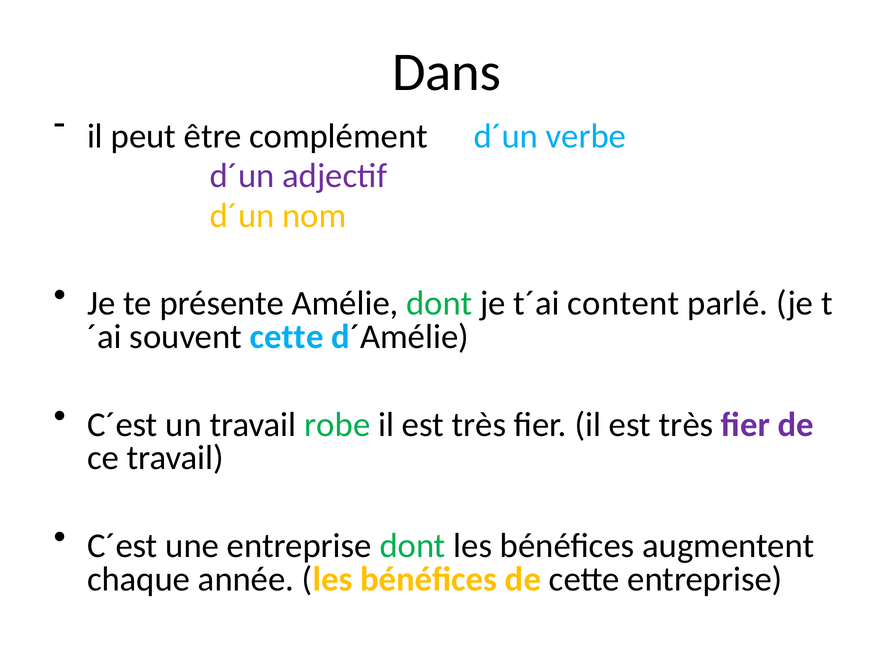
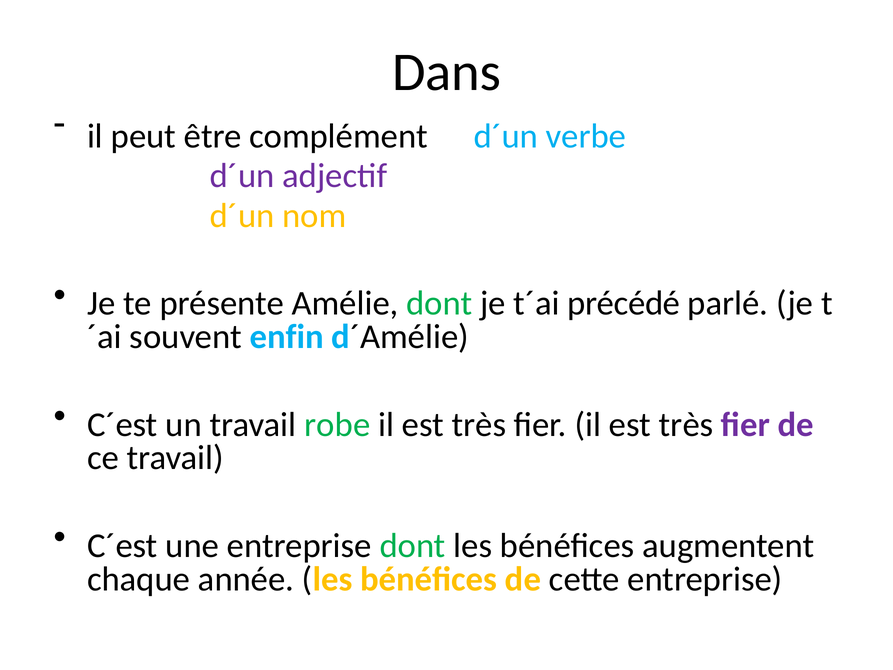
content: content -> précédé
souvent cette: cette -> enfin
